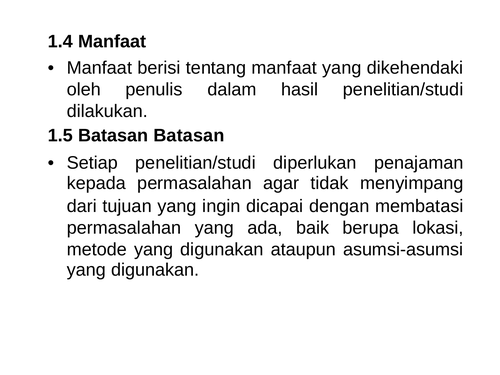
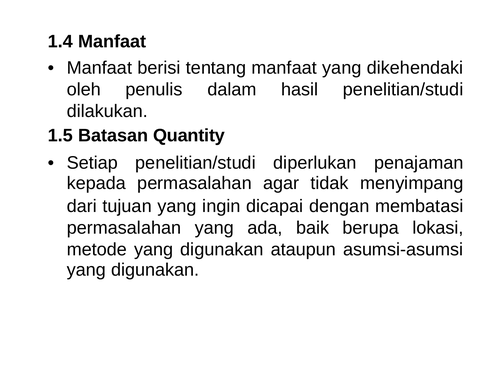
Batasan Batasan: Batasan -> Quantity
